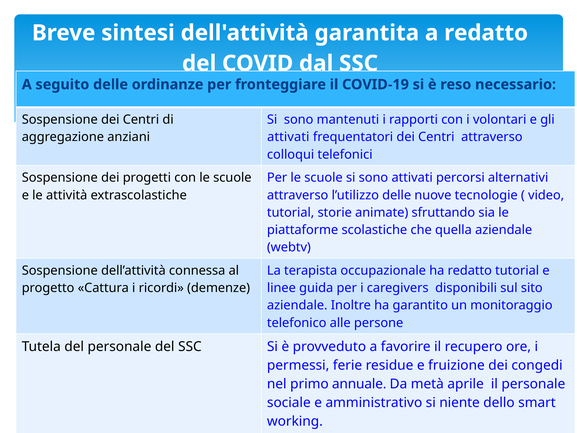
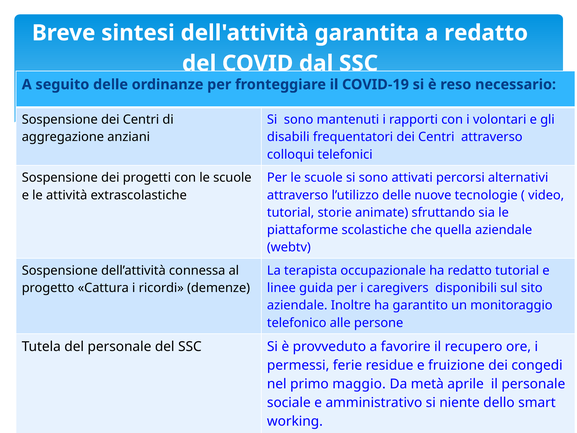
attivati at (288, 137): attivati -> disabili
primo annuale: annuale -> maggio
